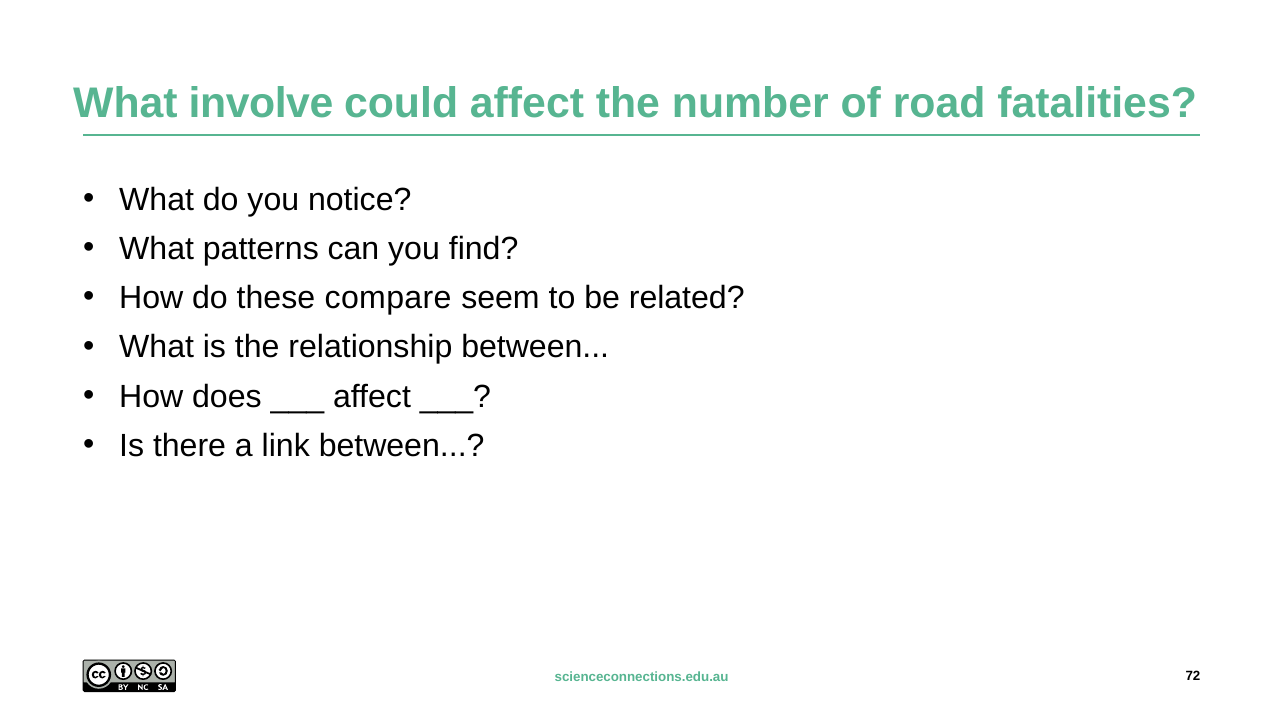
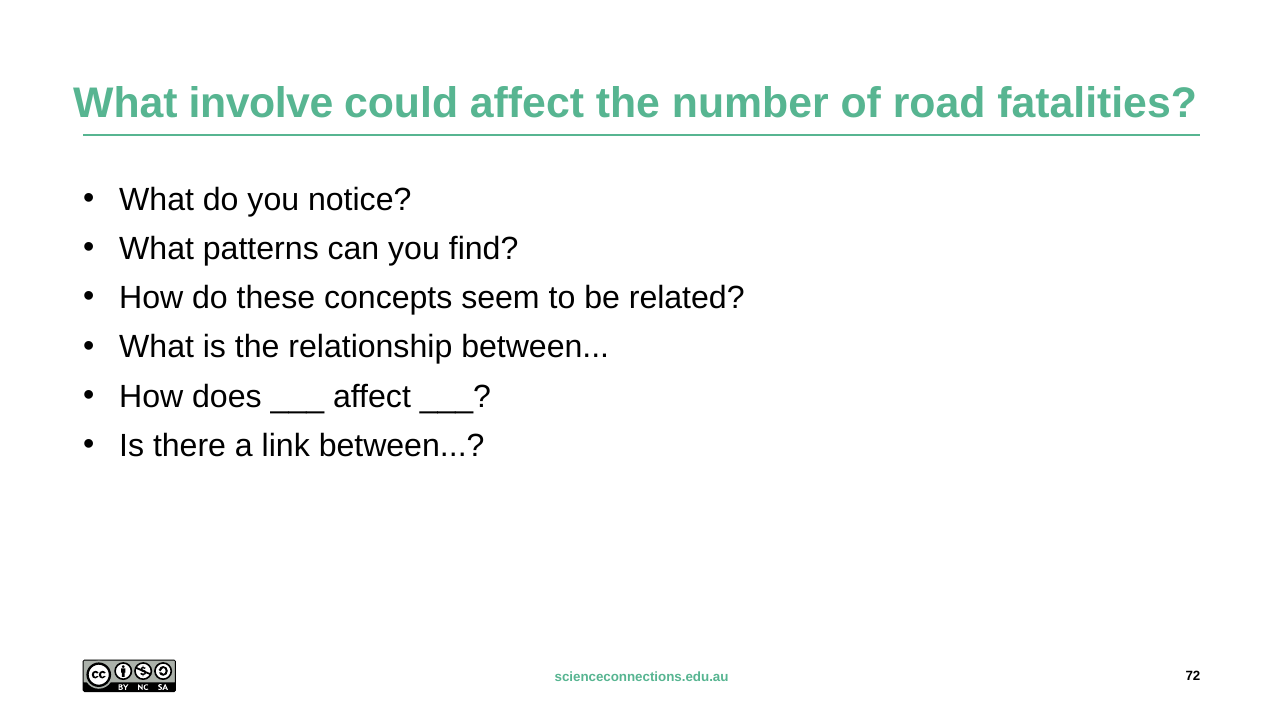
compare: compare -> concepts
